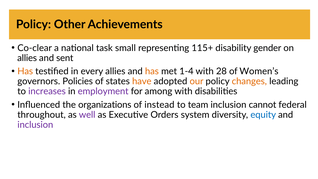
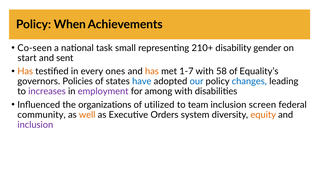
Other: Other -> When
Co-clear: Co-clear -> Co-seen
115+: 115+ -> 210+
allies at (27, 58): allies -> start
every allies: allies -> ones
1-4: 1-4 -> 1-7
28: 28 -> 58
Women’s: Women’s -> Equality’s
have colour: orange -> blue
our colour: orange -> blue
changes colour: orange -> blue
instead: instead -> utilized
cannot: cannot -> screen
throughout: throughout -> community
well colour: purple -> orange
equity colour: blue -> orange
